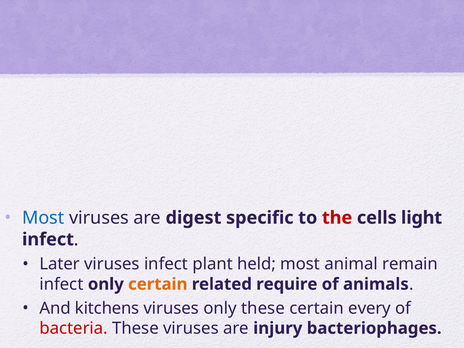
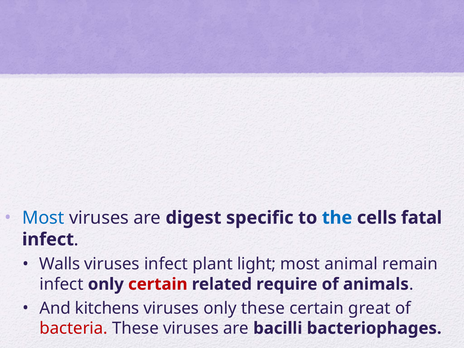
the colour: red -> blue
light: light -> fatal
Later: Later -> Walls
held: held -> light
certain at (158, 284) colour: orange -> red
every: every -> great
injury: injury -> bacilli
